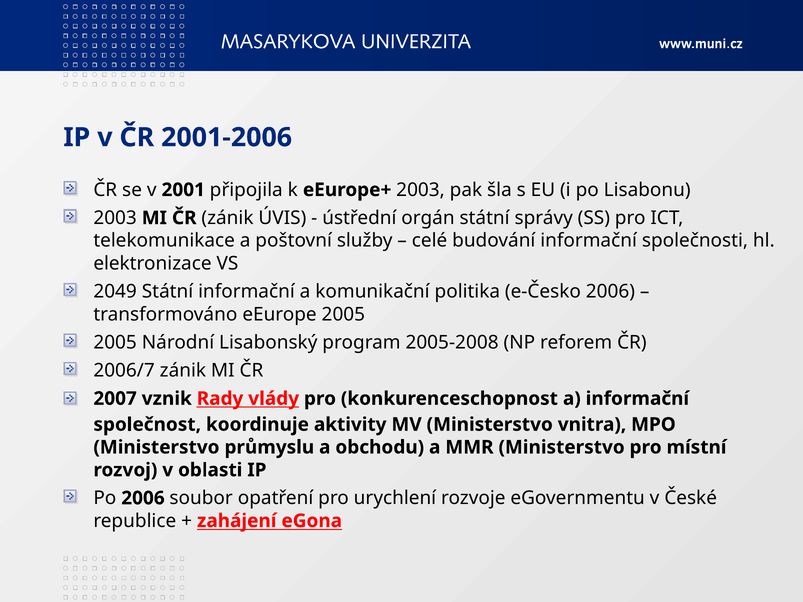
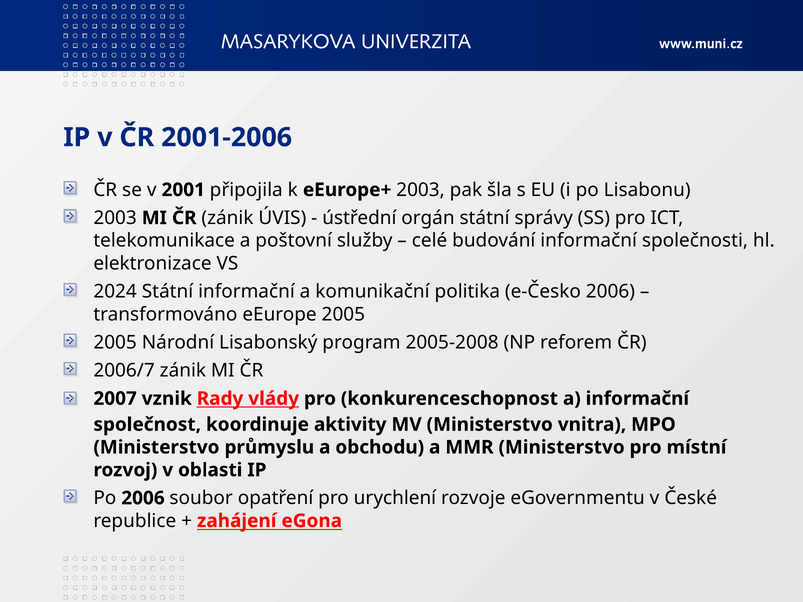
2049: 2049 -> 2024
